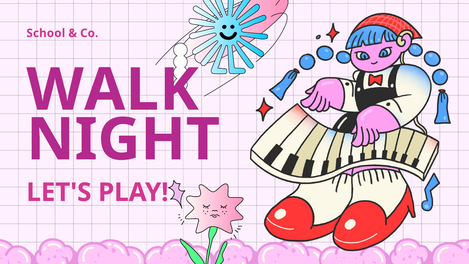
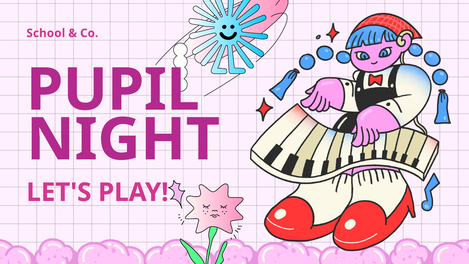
WALK: WALK -> PUPIL
